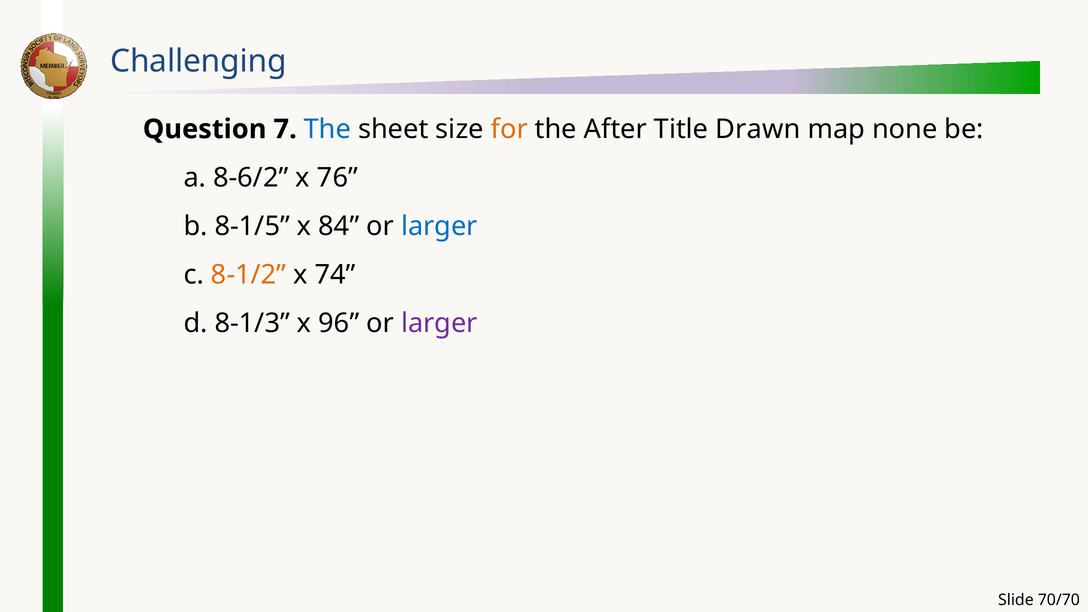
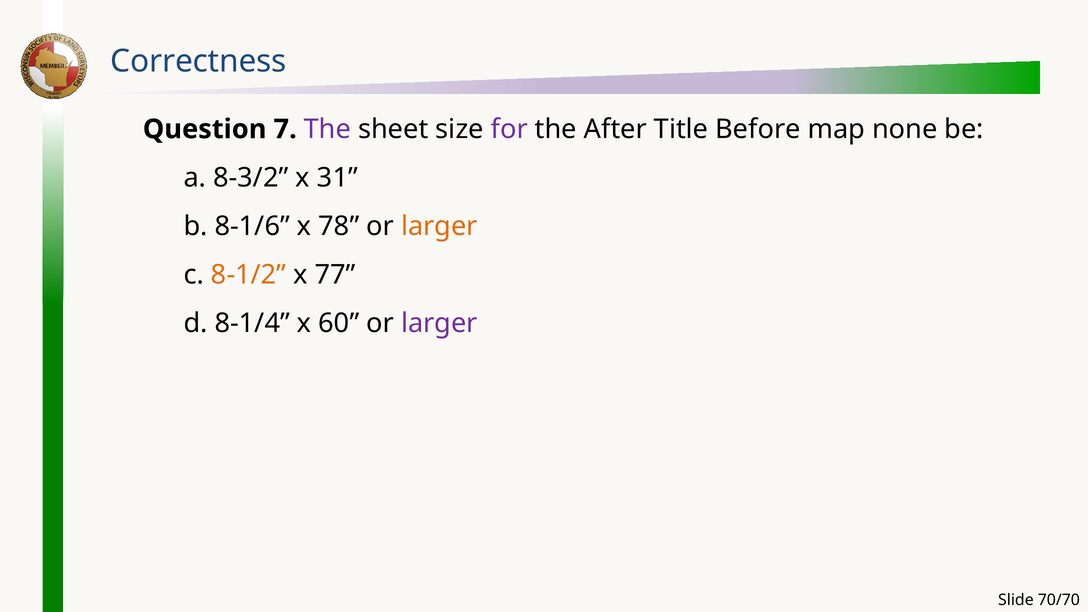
Challenging: Challenging -> Correctness
The at (327, 129) colour: blue -> purple
for colour: orange -> purple
Drawn: Drawn -> Before
8-6/2: 8-6/2 -> 8-3/2
76: 76 -> 31
8-1/5: 8-1/5 -> 8-1/6
84: 84 -> 78
larger at (439, 226) colour: blue -> orange
74: 74 -> 77
8-1/3: 8-1/3 -> 8-1/4
96: 96 -> 60
